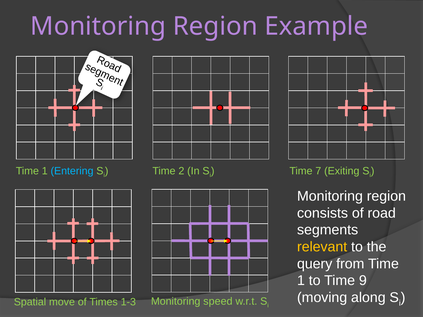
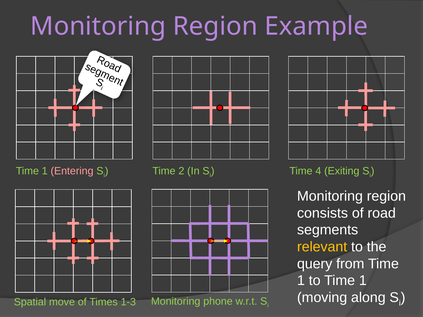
Entering colour: light blue -> pink
7: 7 -> 4
to Time 9: 9 -> 1
speed: speed -> phone
